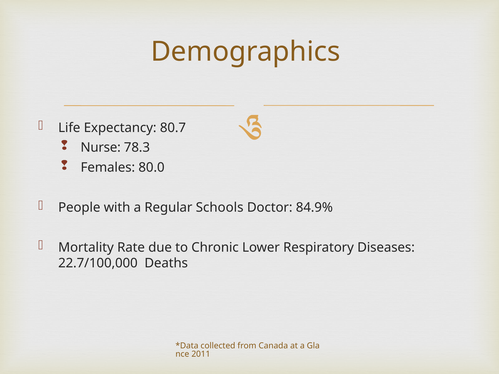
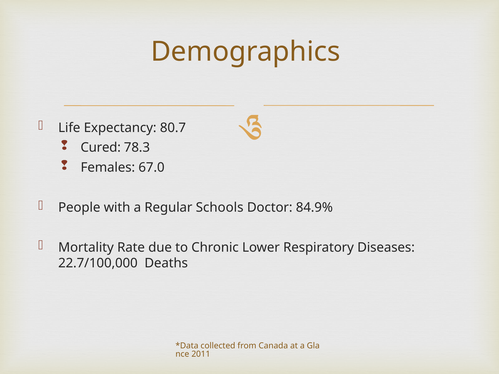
Nurse: Nurse -> Cured
80.0: 80.0 -> 67.0
